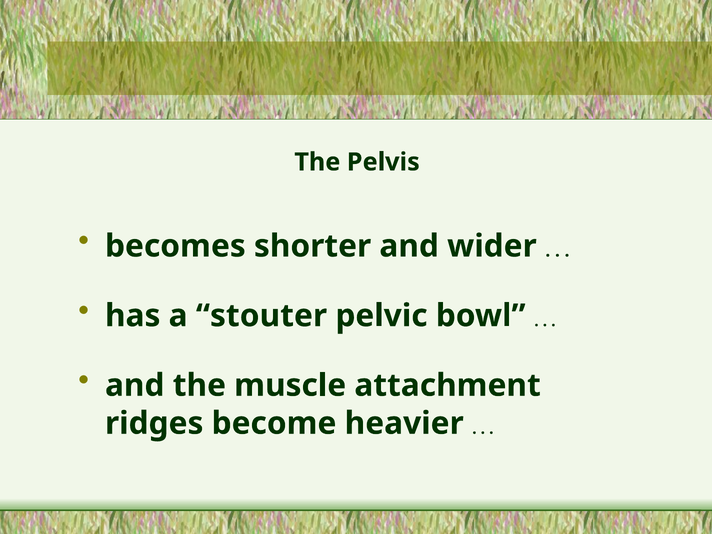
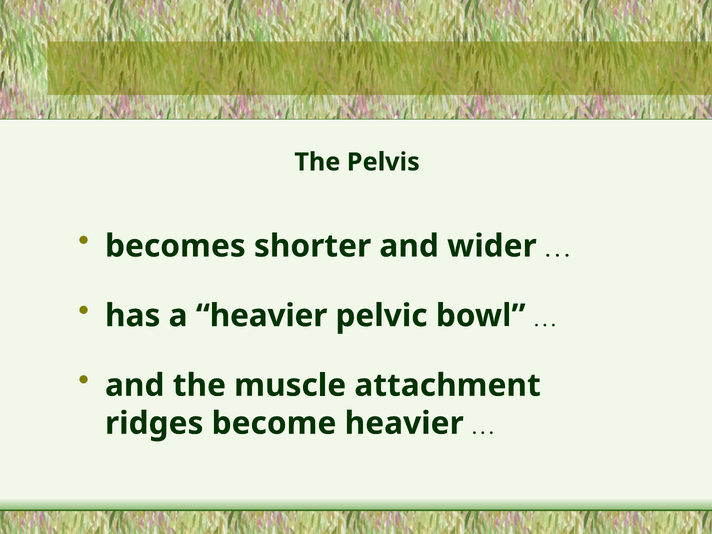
a stouter: stouter -> heavier
